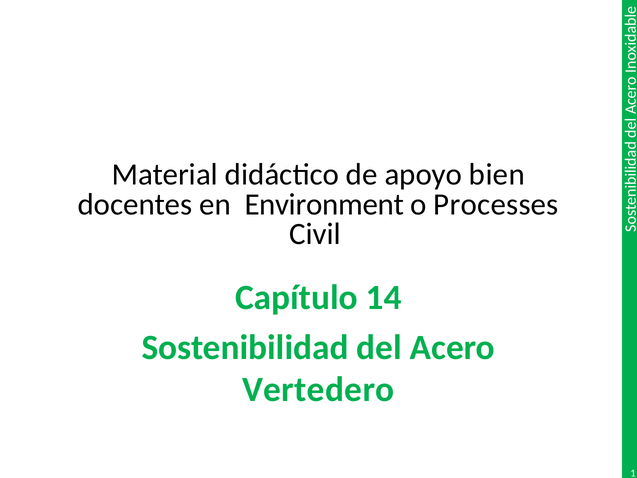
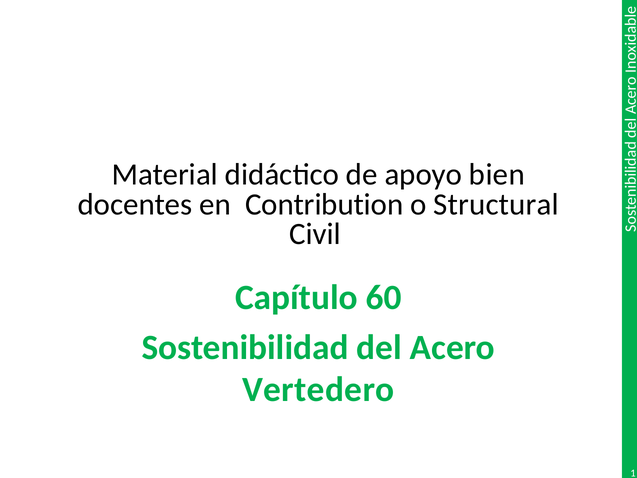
Environment: Environment -> Contribution
Processes: Processes -> Structural
14: 14 -> 60
